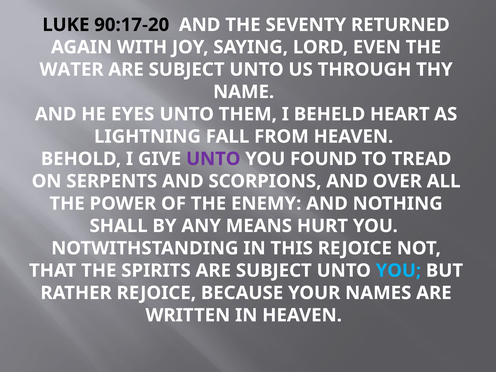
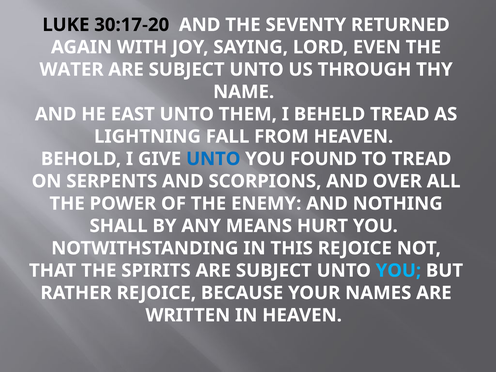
90:17-20: 90:17-20 -> 30:17-20
EYES: EYES -> EAST
BEHELD HEART: HEART -> TREAD
UNTO at (213, 159) colour: purple -> blue
